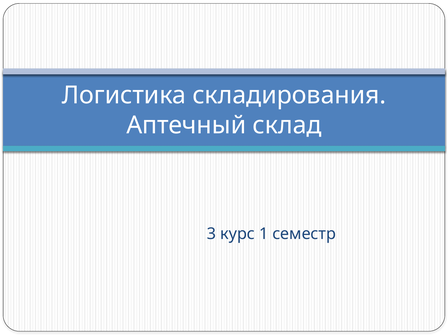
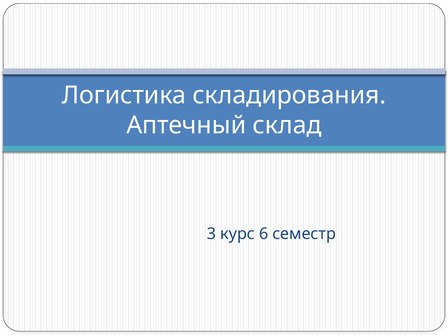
1: 1 -> 6
